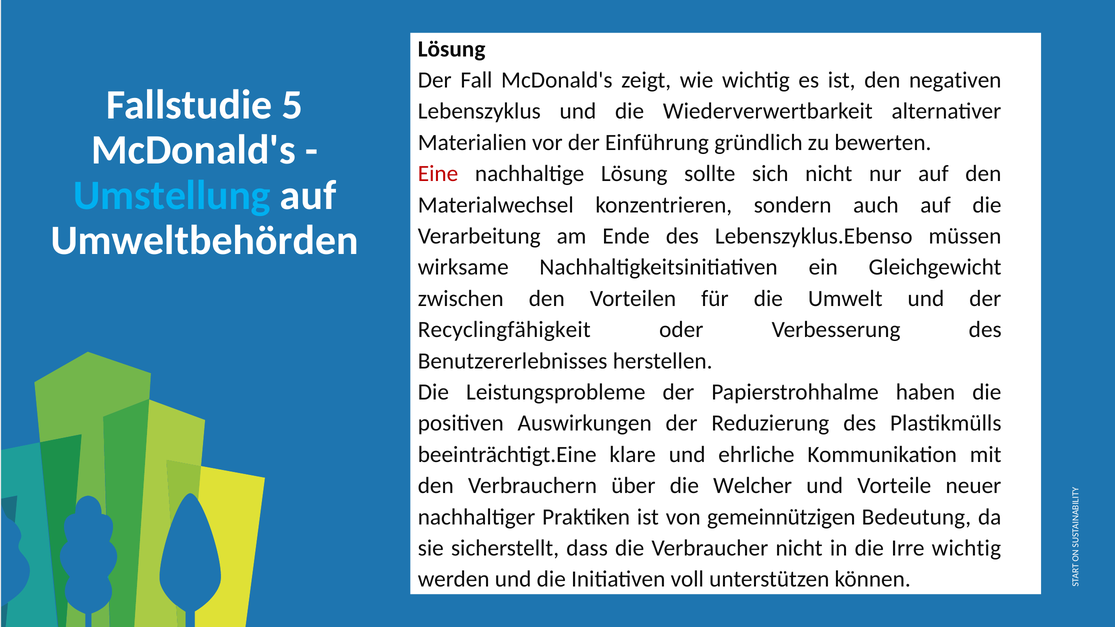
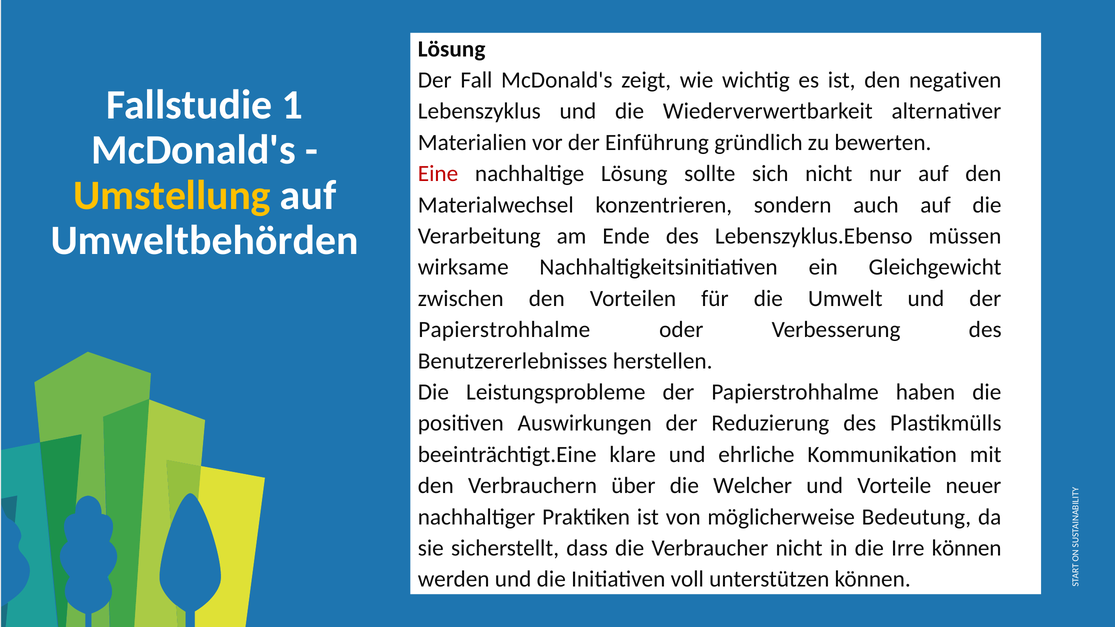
5: 5 -> 1
Umstellung colour: light blue -> yellow
Recyclingfähigkeit at (504, 330): Recyclingfähigkeit -> Papierstrohhalme
gemeinnützigen: gemeinnützigen -> möglicherweise
Irre wichtig: wichtig -> können
